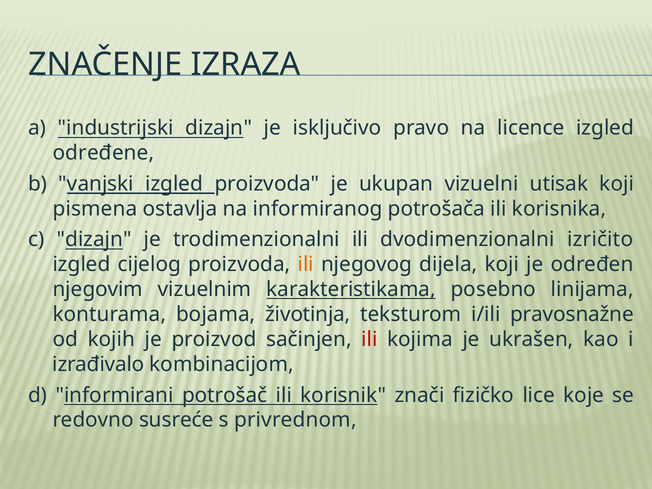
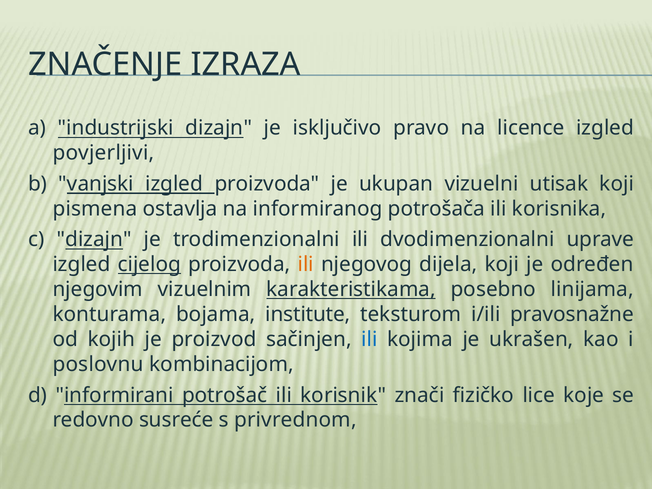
određene: određene -> povjerljivi
izričito: izričito -> uprave
cijelog underline: none -> present
životinja: životinja -> institute
ili at (369, 339) colour: red -> blue
izrađivalo: izrađivalo -> poslovnu
